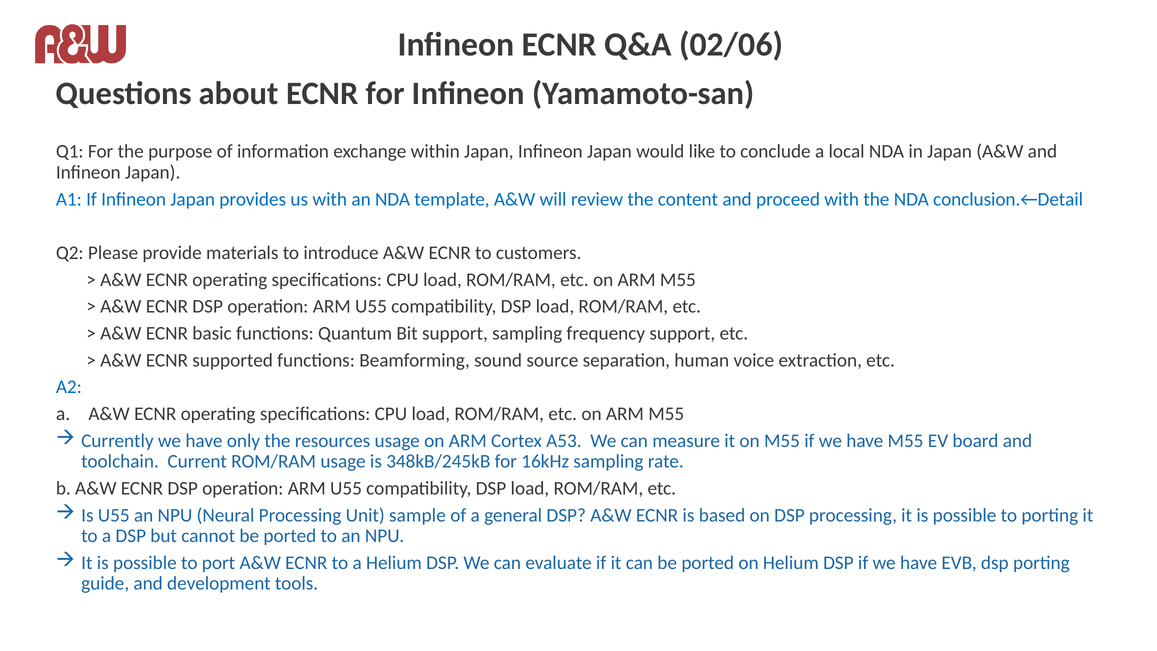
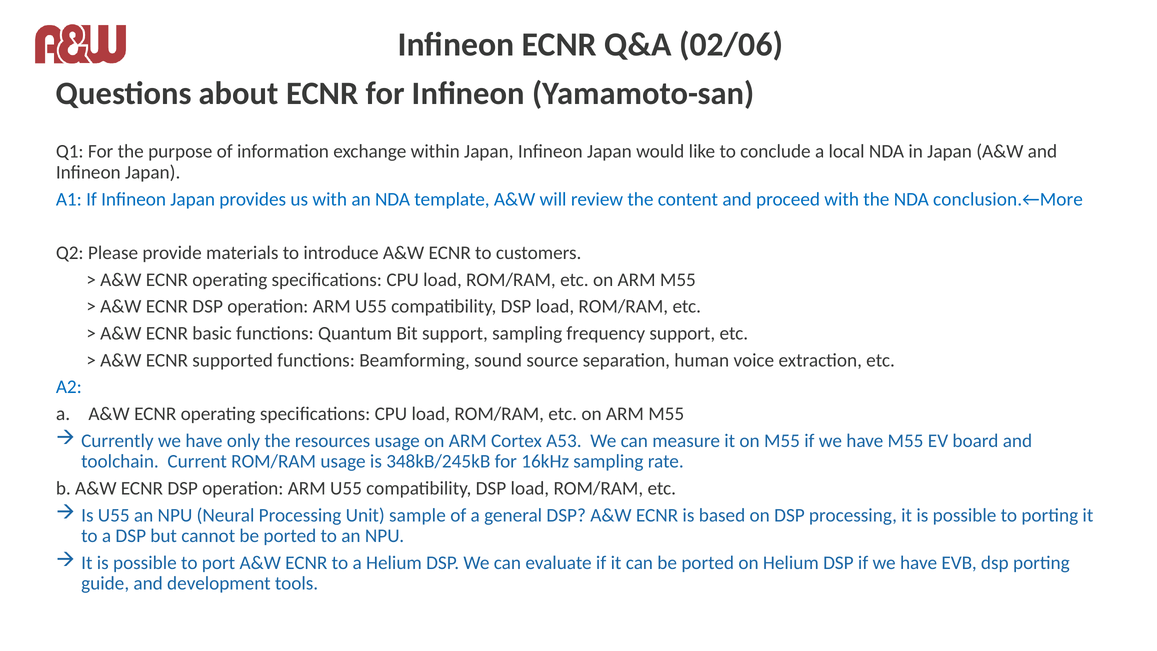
conclusion.←Detail: conclusion.←Detail -> conclusion.←More
